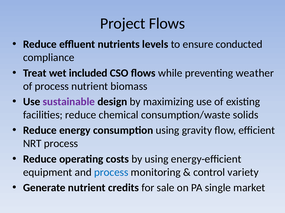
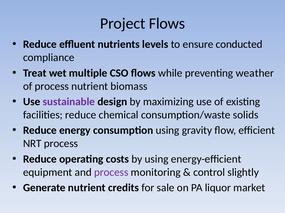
included: included -> multiple
process at (111, 173) colour: blue -> purple
variety: variety -> slightly
single: single -> liquor
